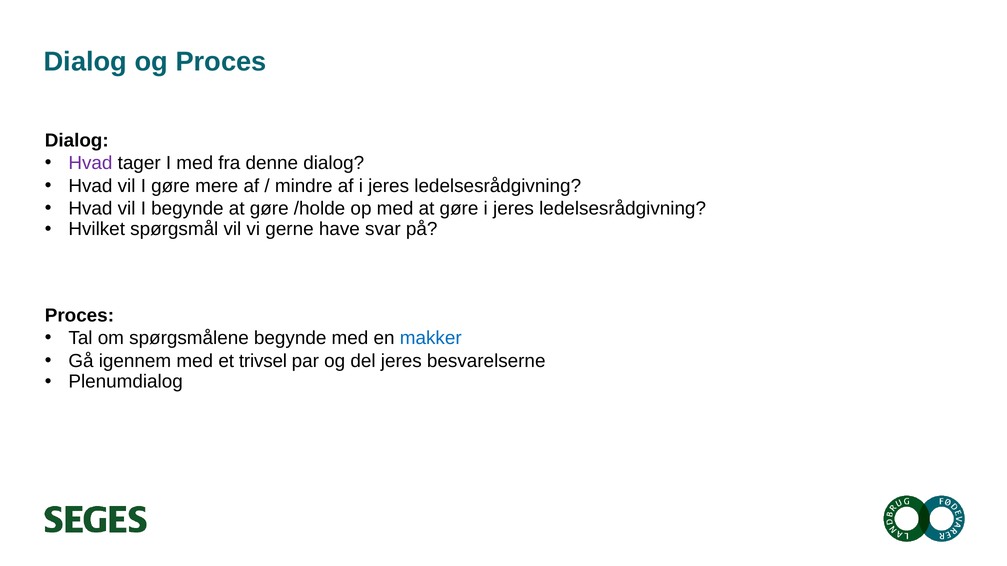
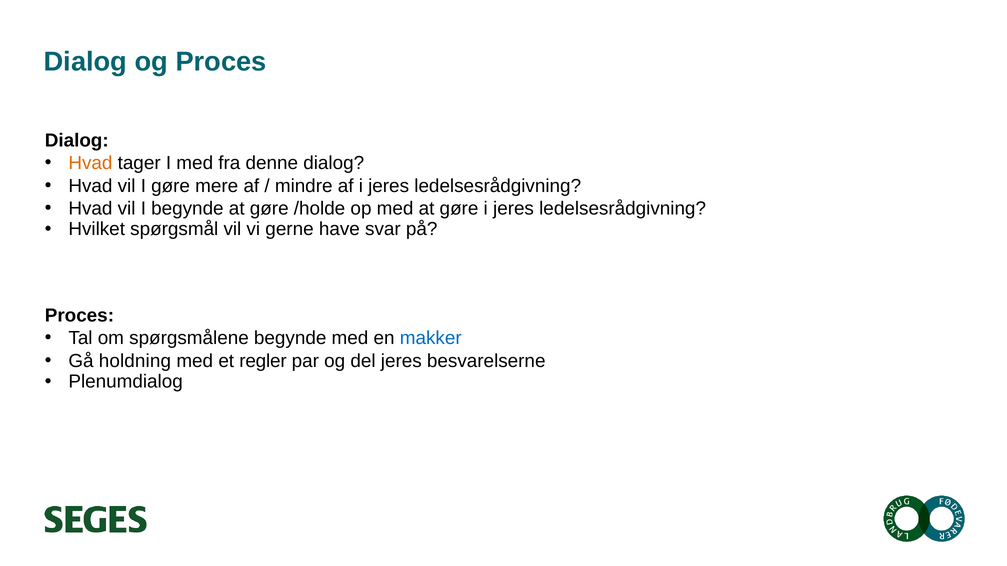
Hvad at (90, 163) colour: purple -> orange
igennem: igennem -> holdning
trivsel: trivsel -> regler
